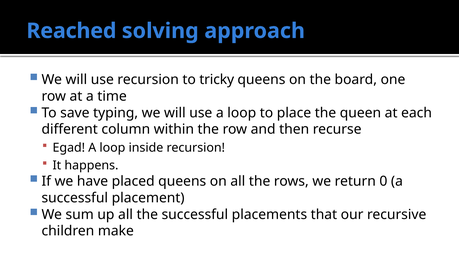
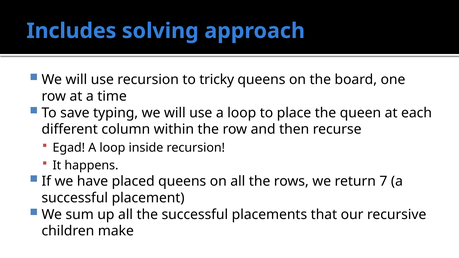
Reached: Reached -> Includes
0: 0 -> 7
